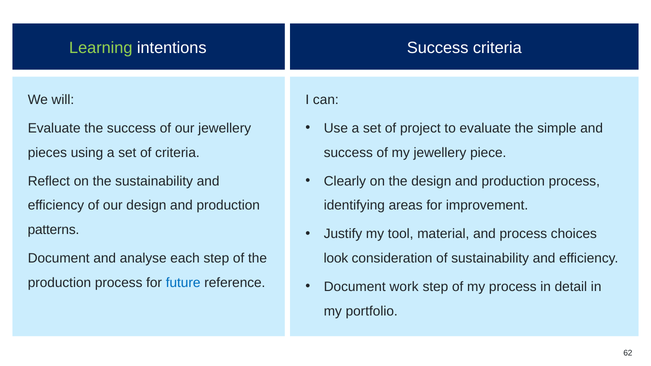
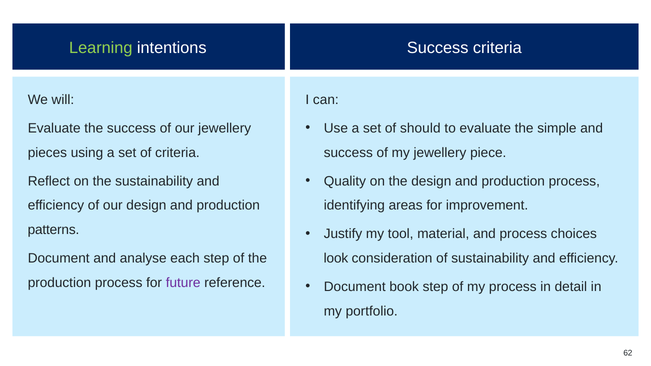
project: project -> should
Clearly: Clearly -> Quality
future colour: blue -> purple
work: work -> book
